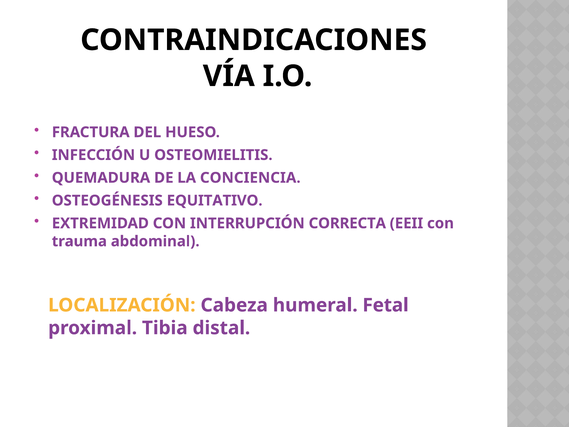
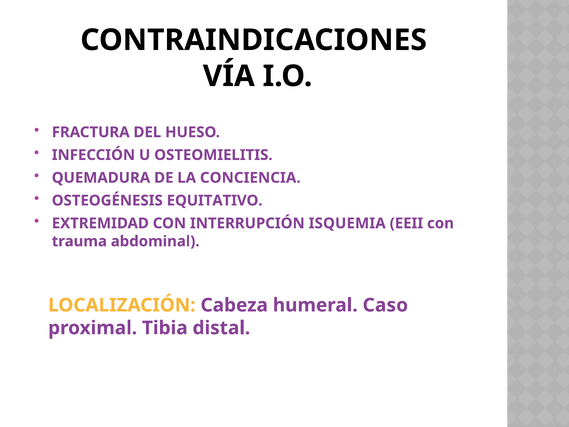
CORRECTA: CORRECTA -> ISQUEMIA
Fetal: Fetal -> Caso
